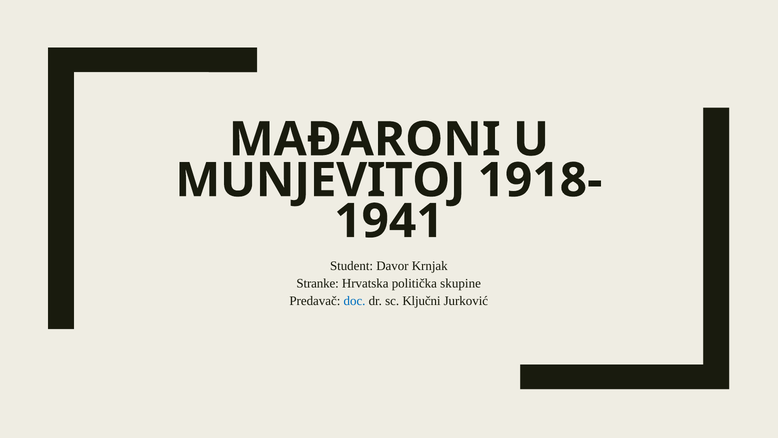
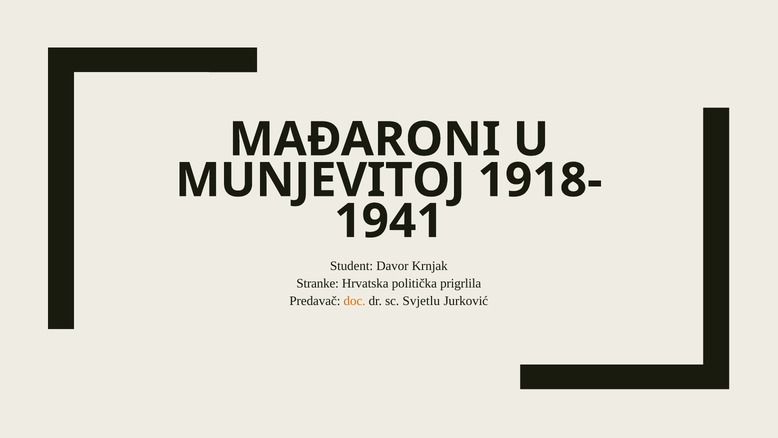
skupine: skupine -> prigrlila
doc colour: blue -> orange
Ključni: Ključni -> Svjetlu
